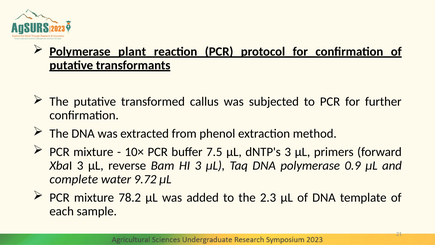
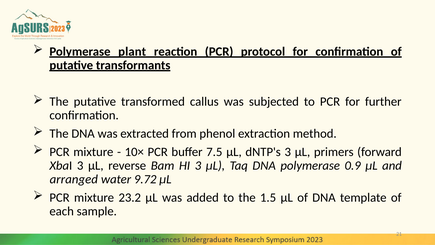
complete: complete -> arranged
78.2: 78.2 -> 23.2
2.3: 2.3 -> 1.5
